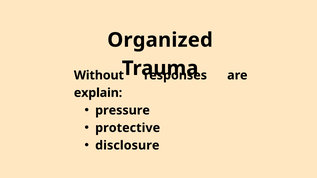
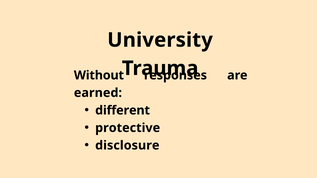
Organized: Organized -> University
explain: explain -> earned
pressure: pressure -> different
